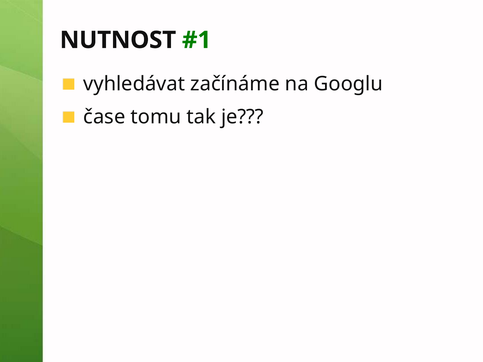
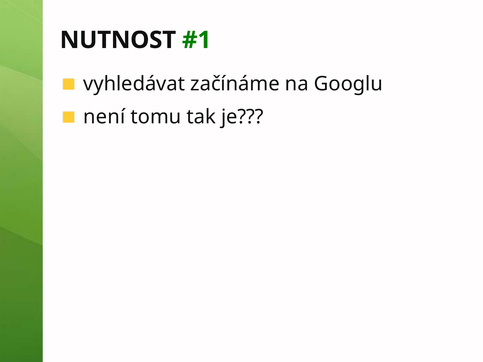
čase: čase -> není
